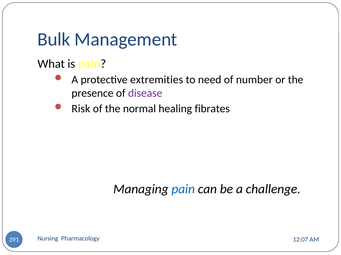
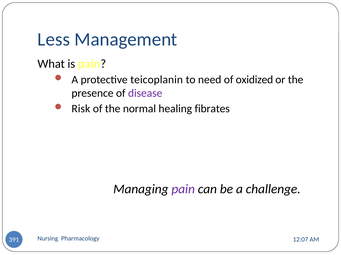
Bulk: Bulk -> Less
extremities: extremities -> teicoplanin
number: number -> oxidized
pain at (183, 190) colour: blue -> purple
